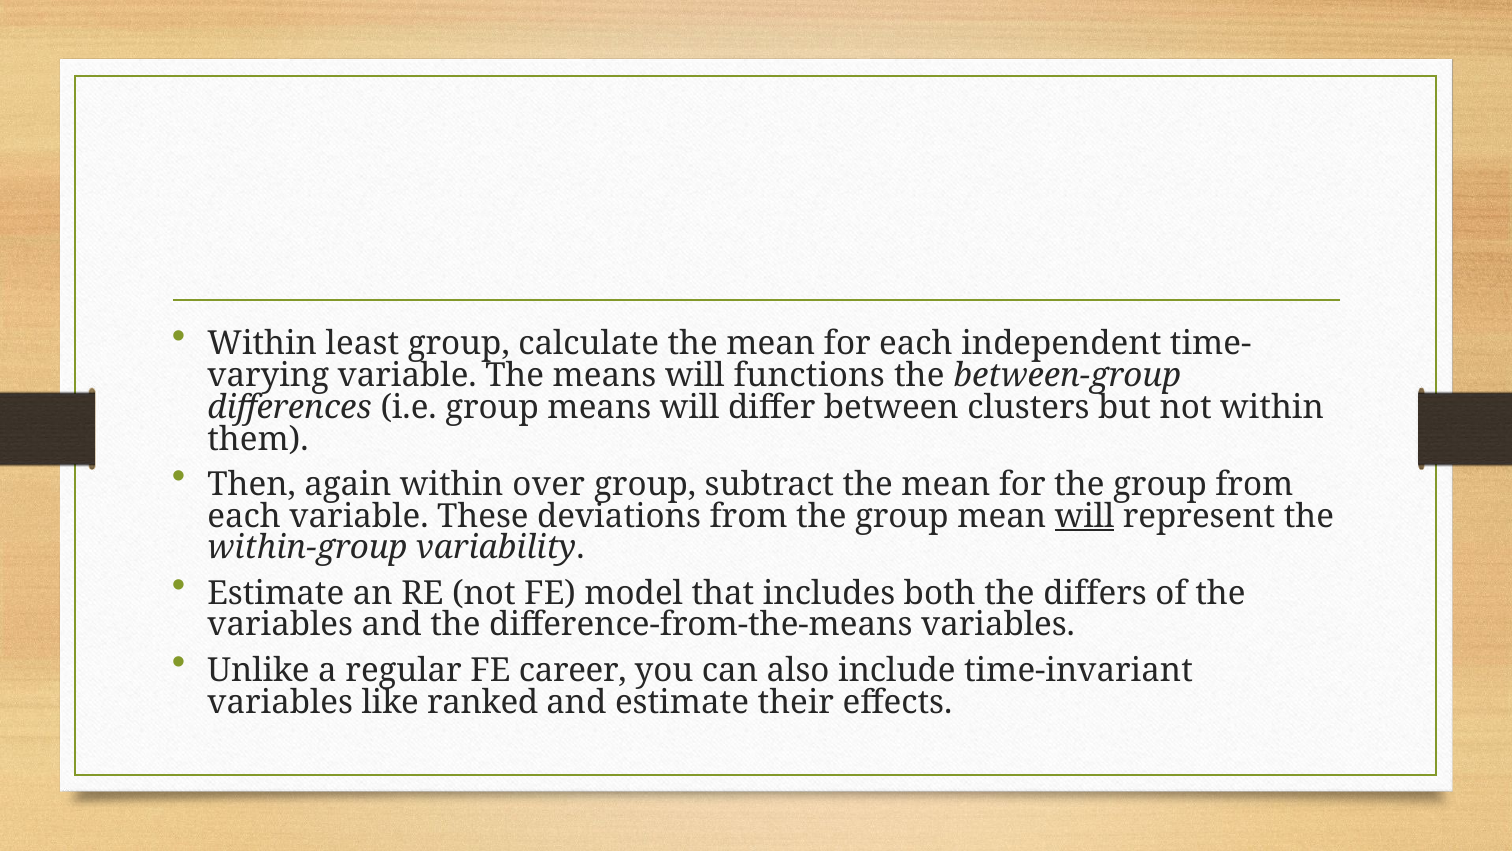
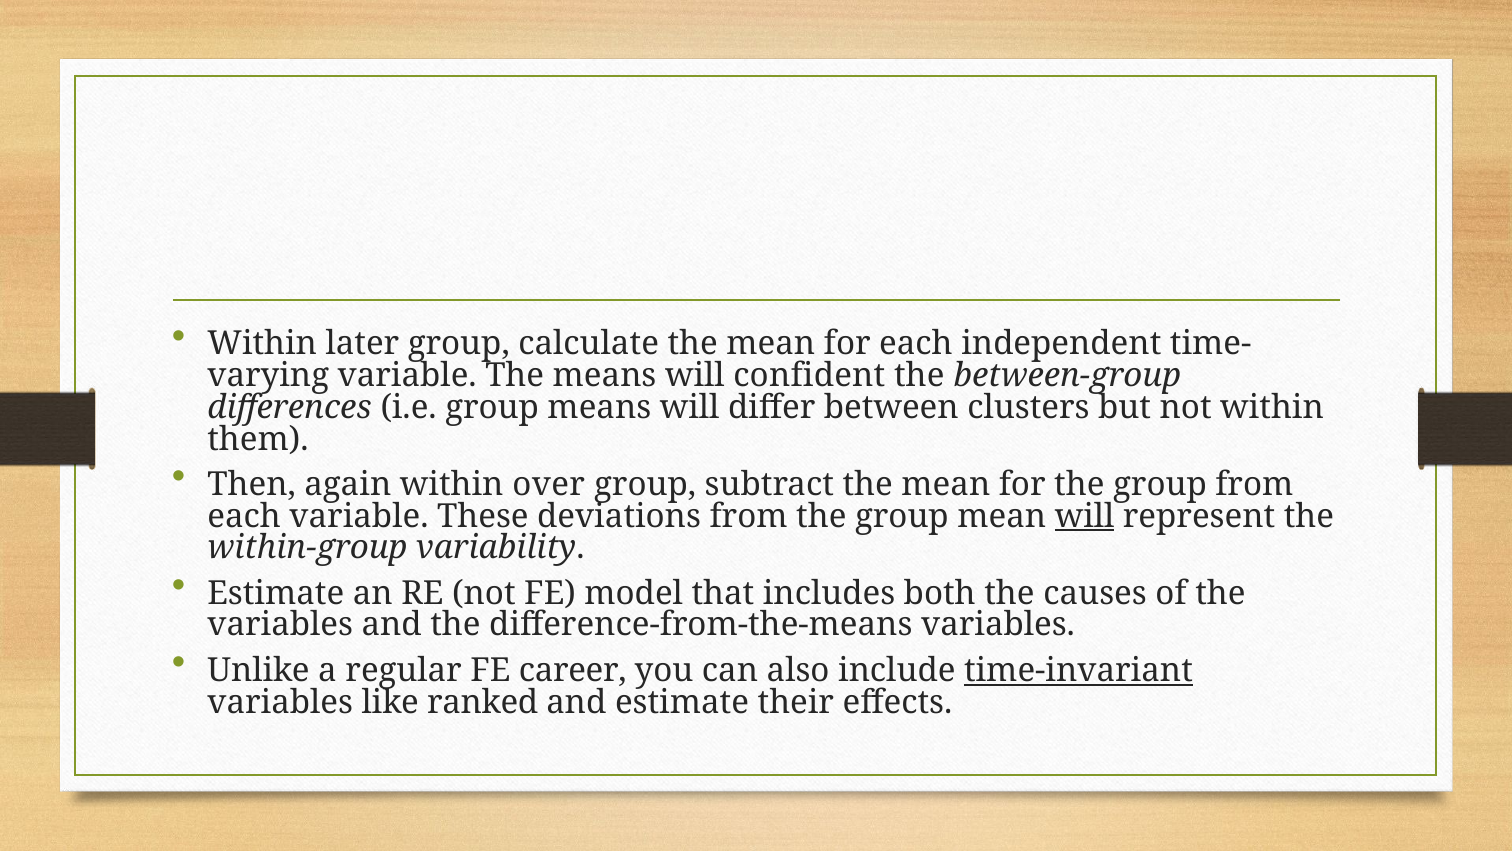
least: least -> later
functions: functions -> confident
differs: differs -> causes
time-invariant underline: none -> present
